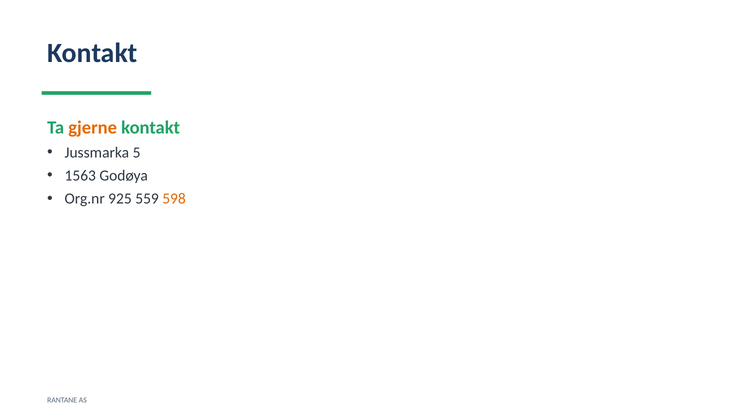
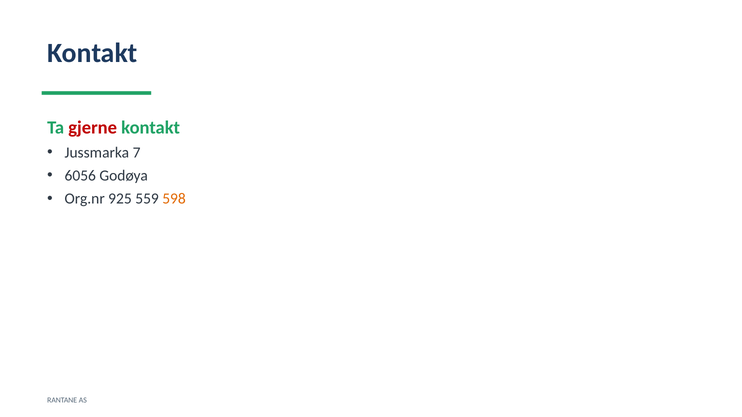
gjerne colour: orange -> red
5: 5 -> 7
1563: 1563 -> 6056
